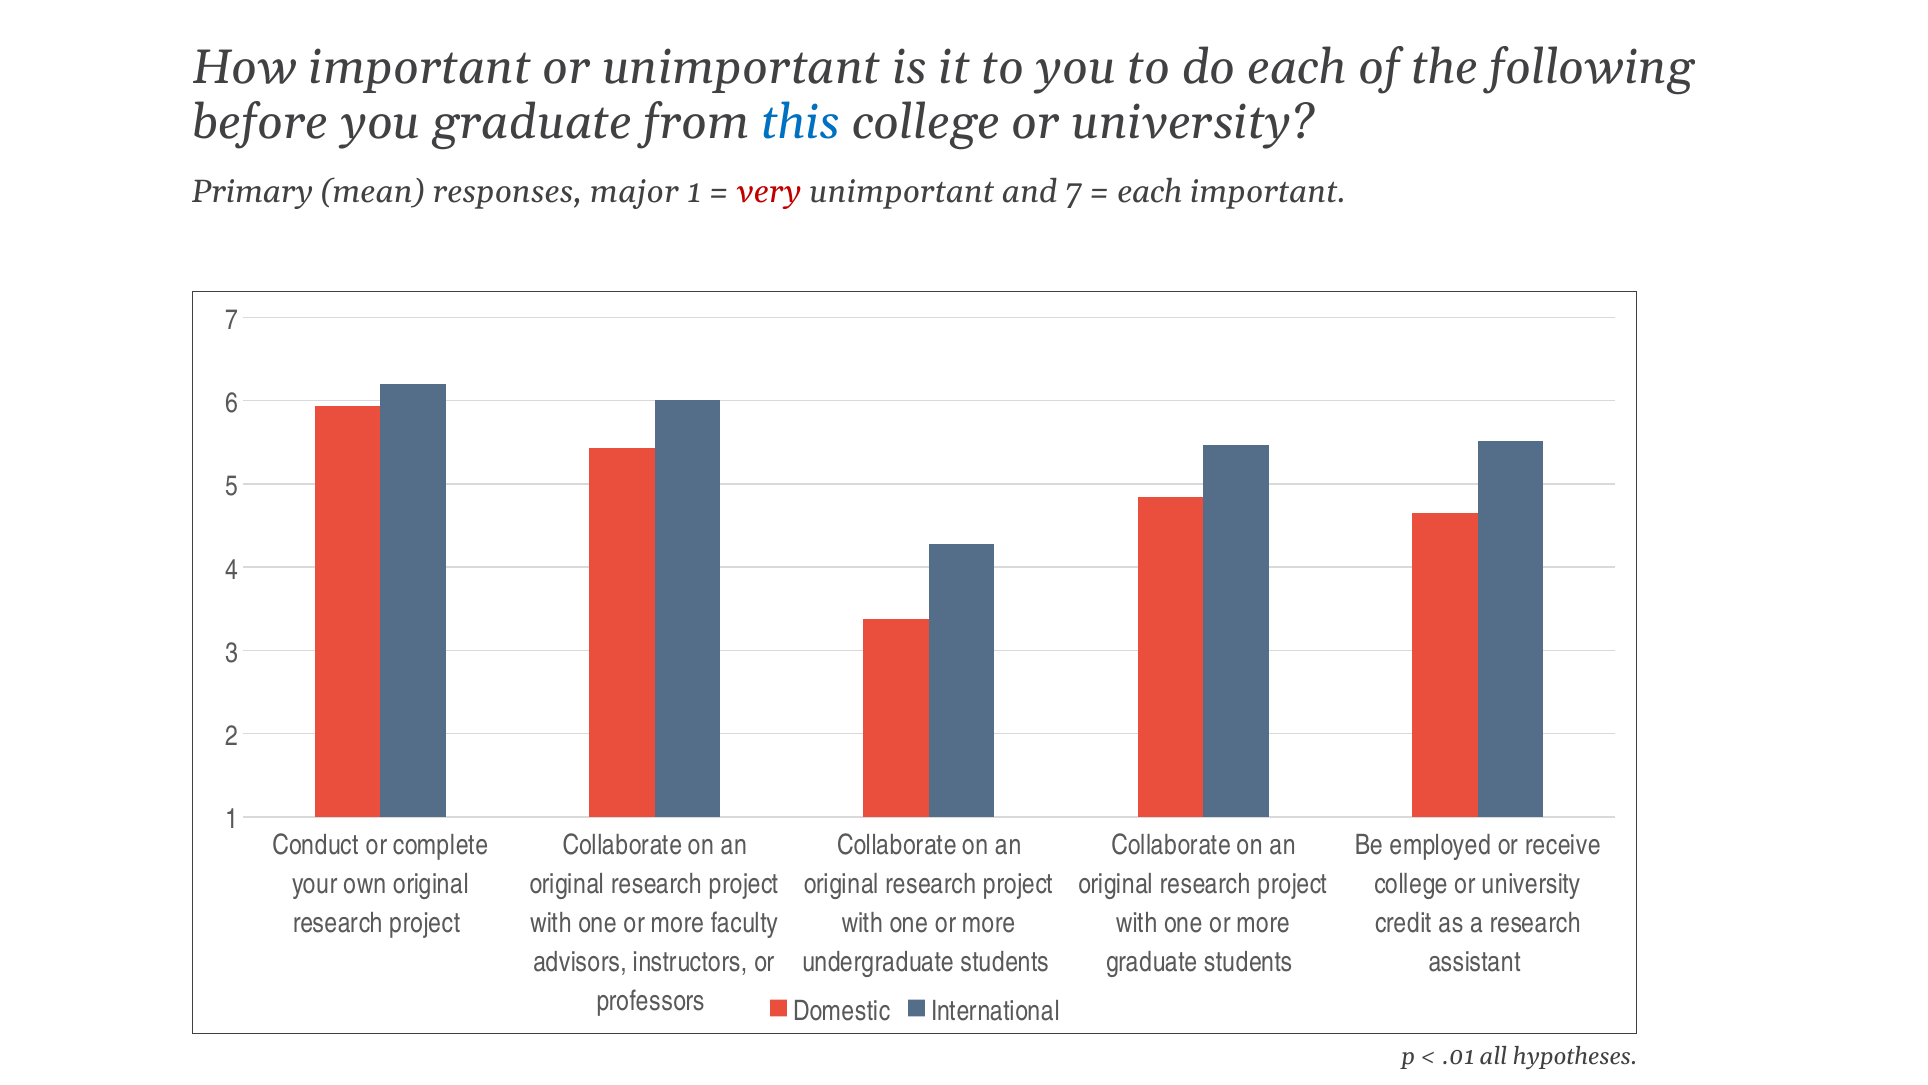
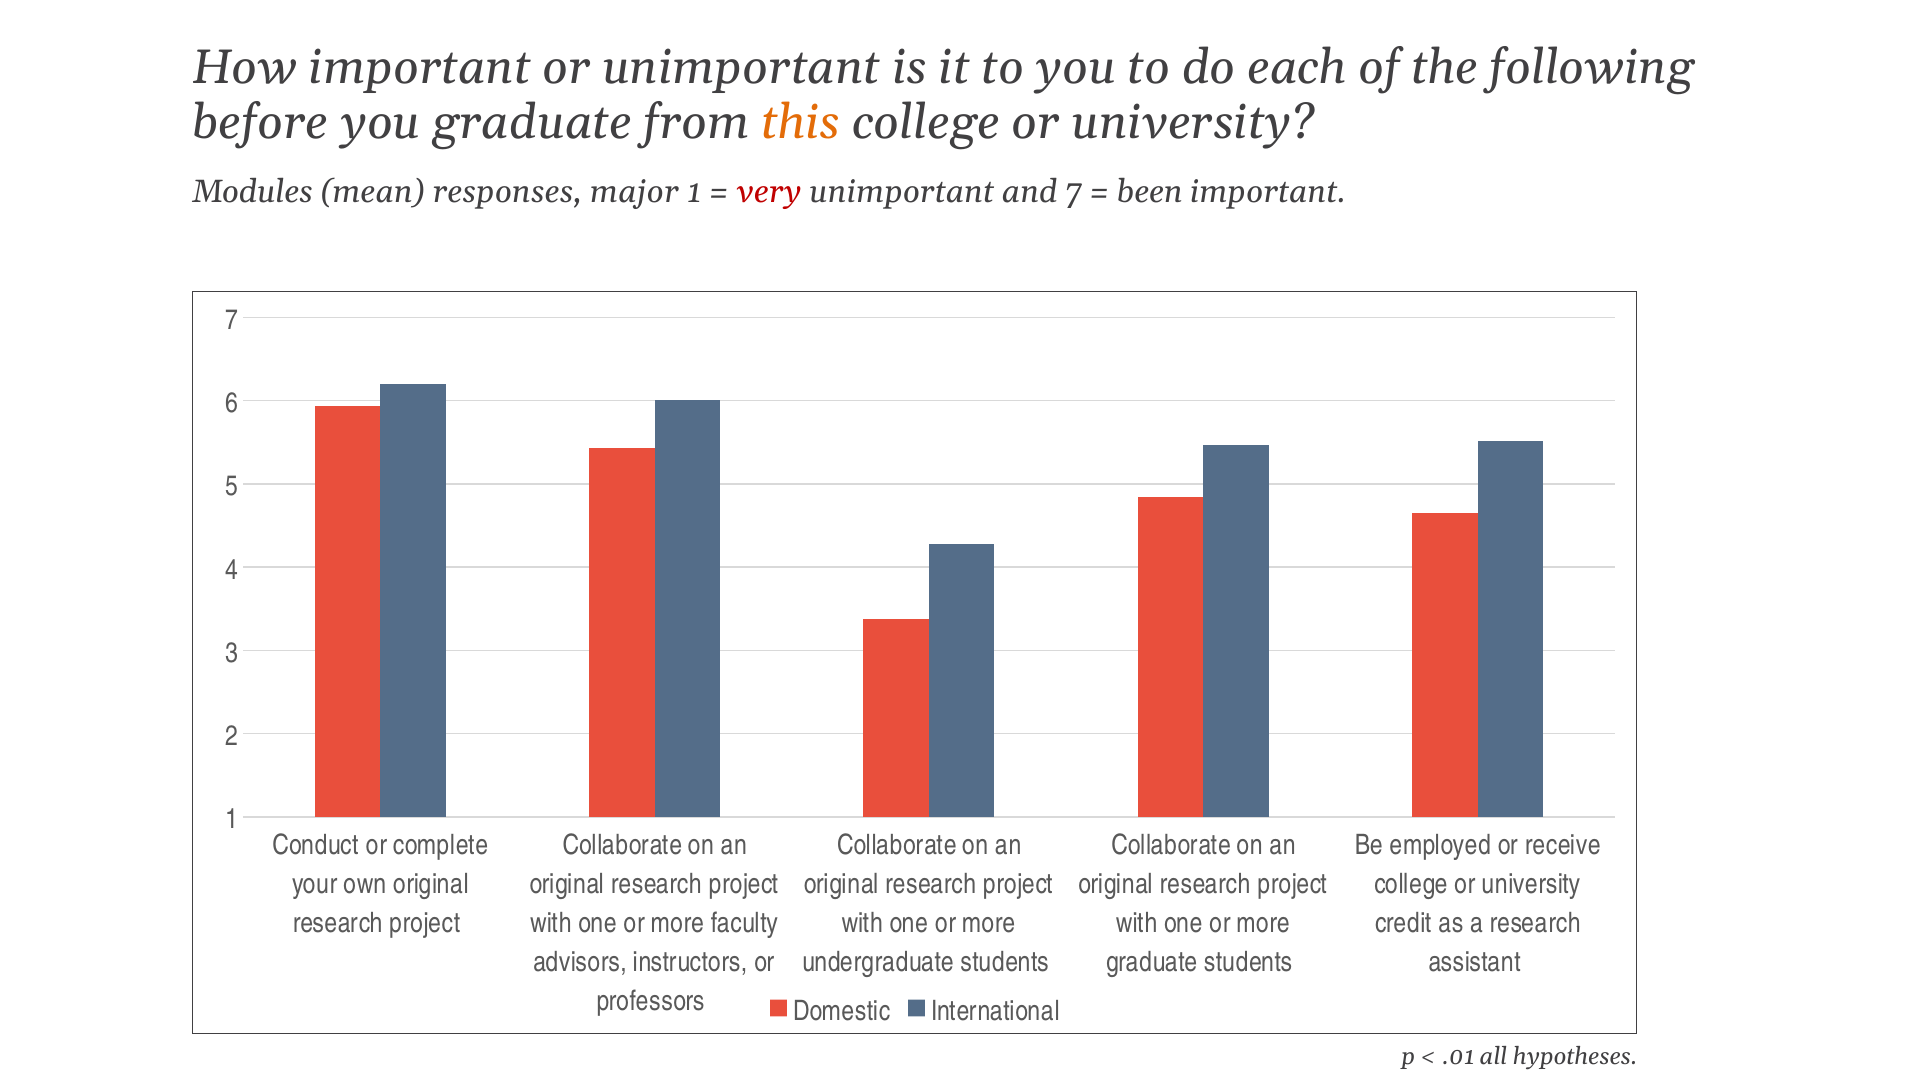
this colour: blue -> orange
Primary: Primary -> Modules
each at (1150, 192): each -> been
